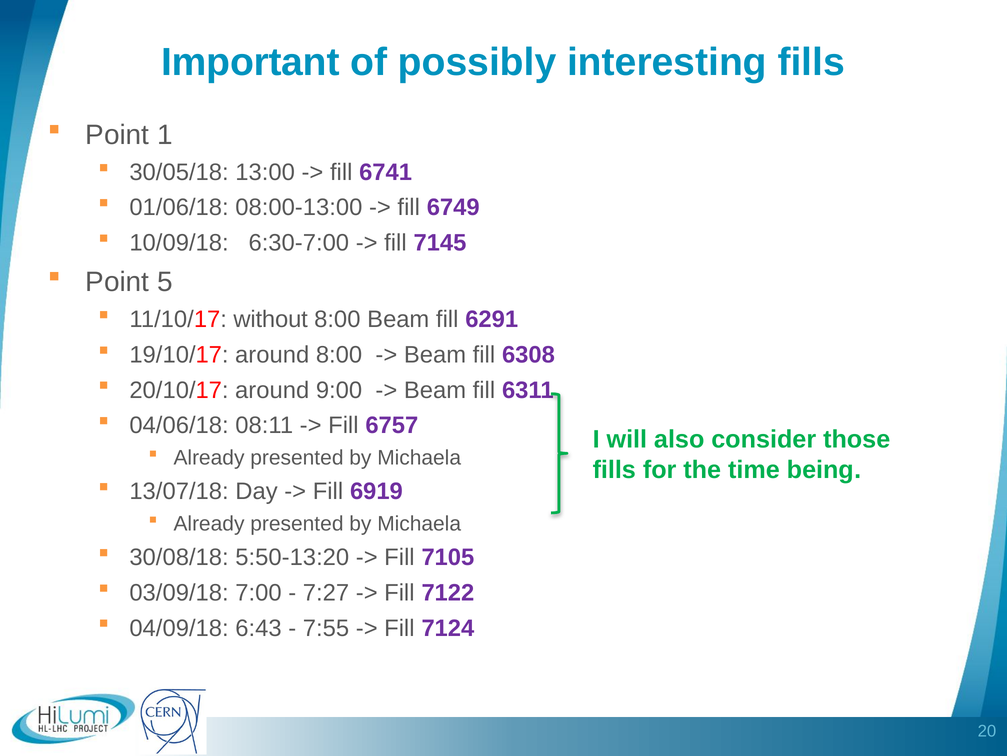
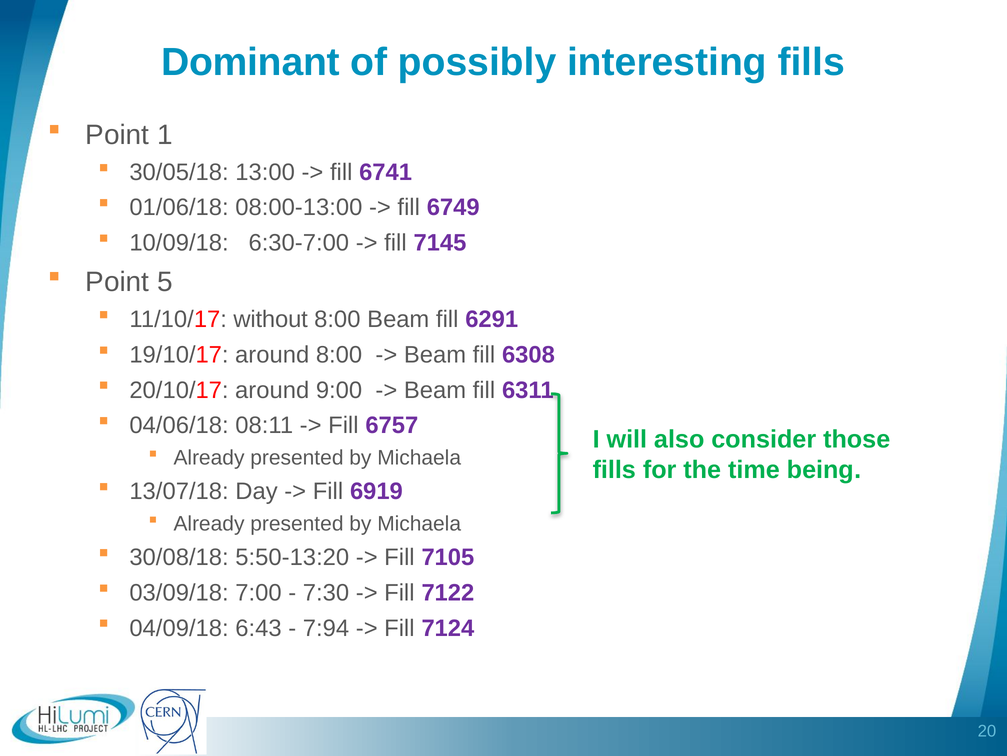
Important: Important -> Dominant
7:27: 7:27 -> 7:30
7:55: 7:55 -> 7:94
